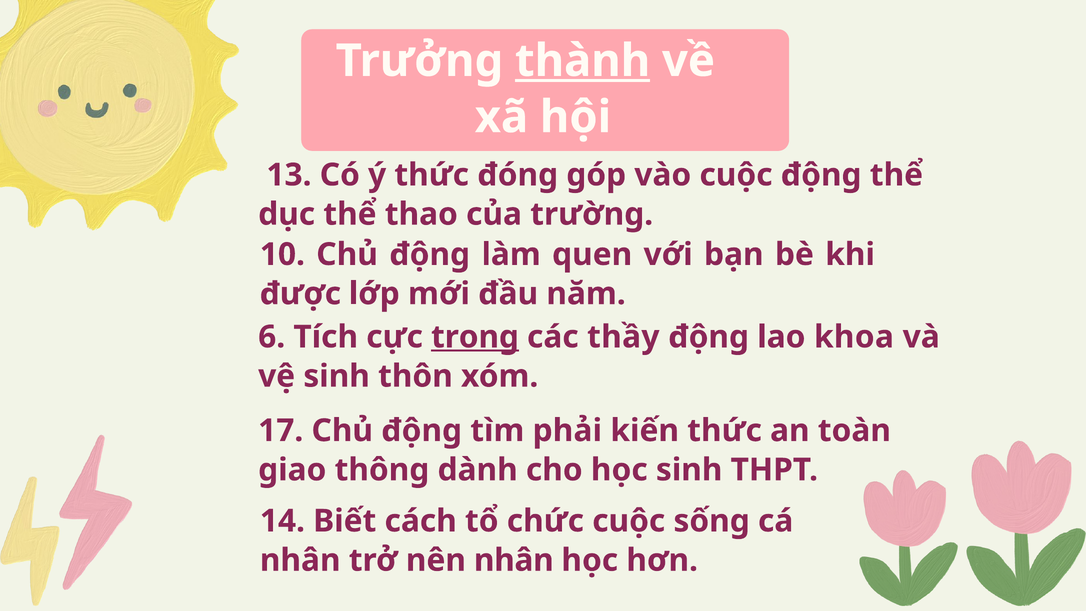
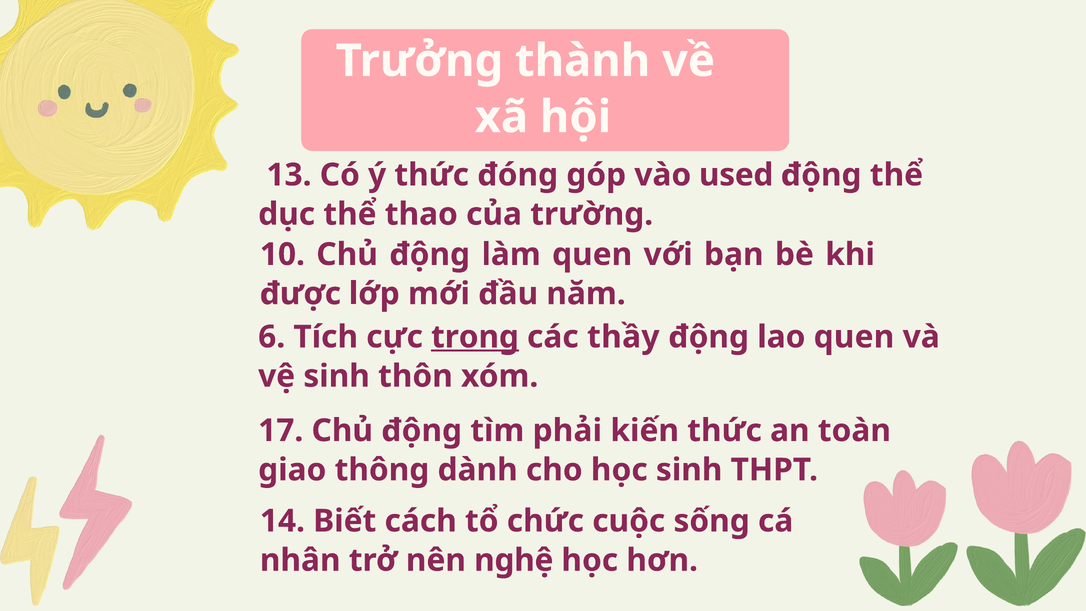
thành underline: present -> none
vào cuộc: cuộc -> used
lao khoa: khoa -> quen
nên nhân: nhân -> nghệ
